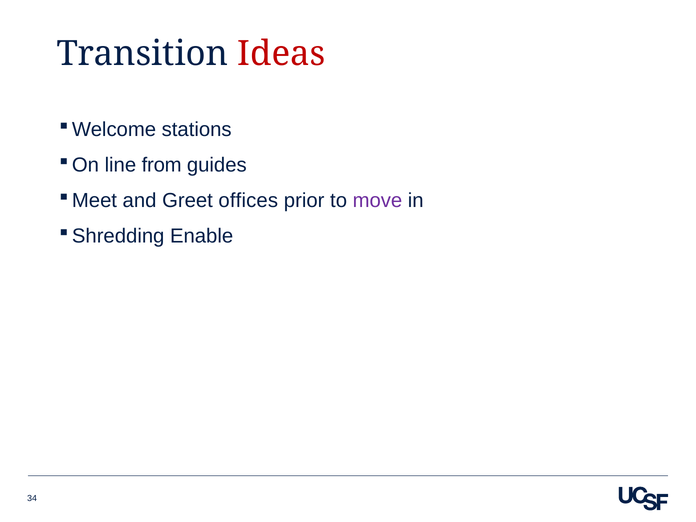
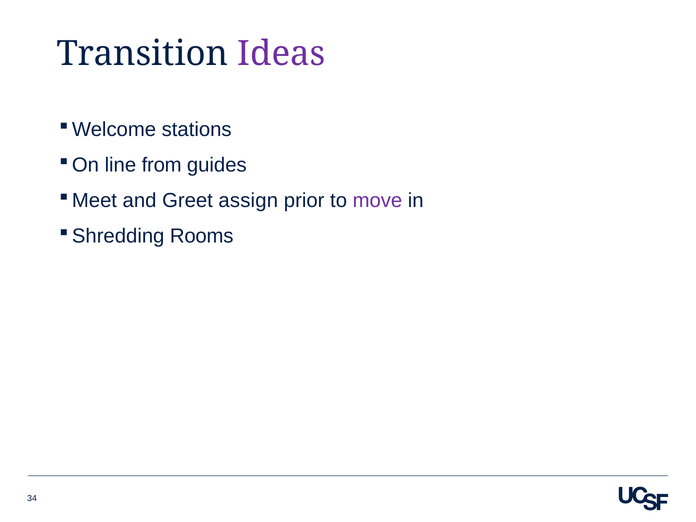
Ideas colour: red -> purple
offices: offices -> assign
Enable: Enable -> Rooms
